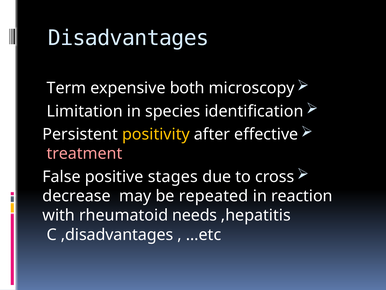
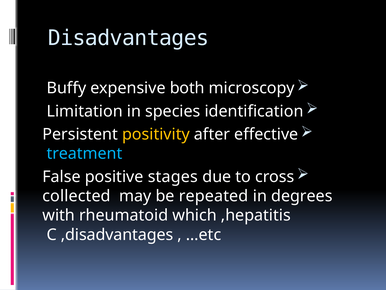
Term: Term -> Buffy
treatment colour: pink -> light blue
decrease: decrease -> collected
reaction: reaction -> degrees
needs: needs -> which
